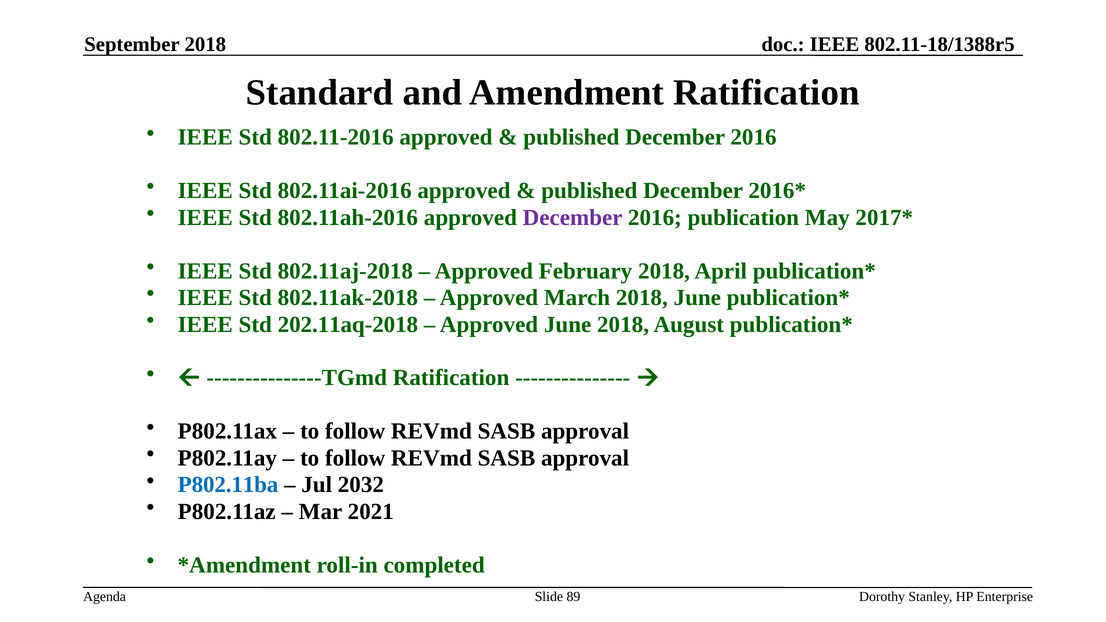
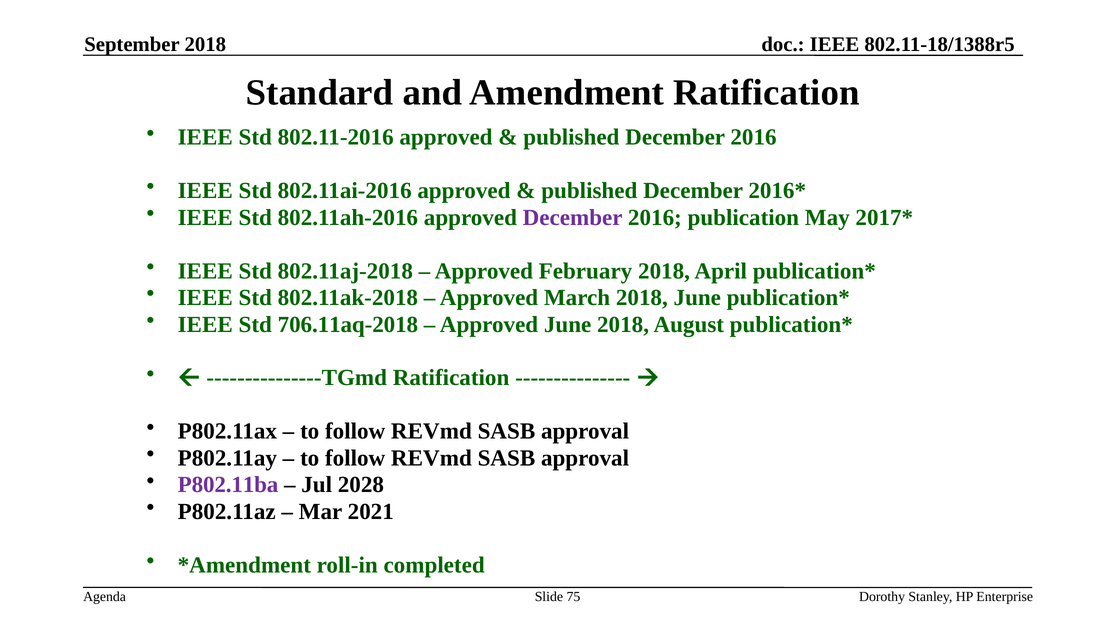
202.11aq-2018: 202.11aq-2018 -> 706.11aq-2018
P802.11ba colour: blue -> purple
2032: 2032 -> 2028
89: 89 -> 75
